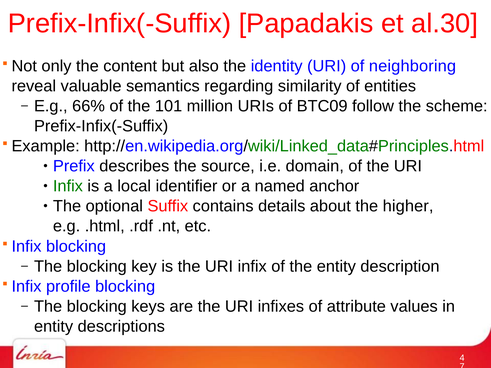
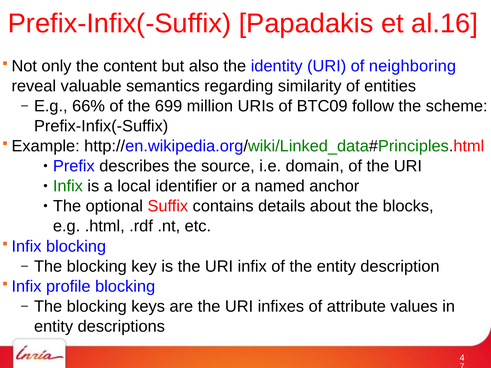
al.30: al.30 -> al.16
101: 101 -> 699
higher: higher -> blocks
